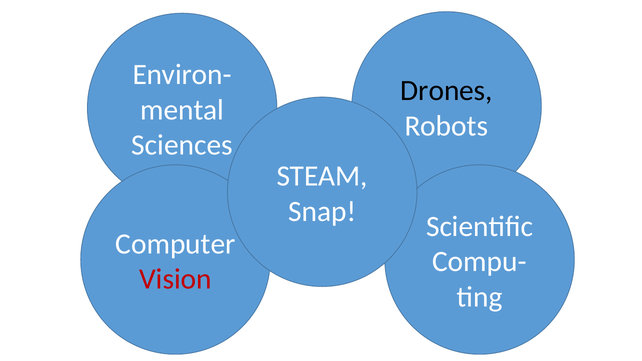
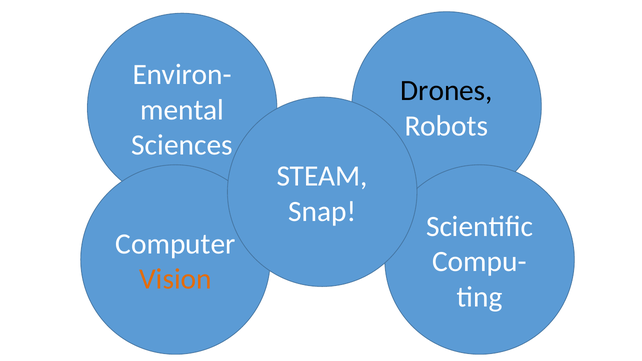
Vision colour: red -> orange
